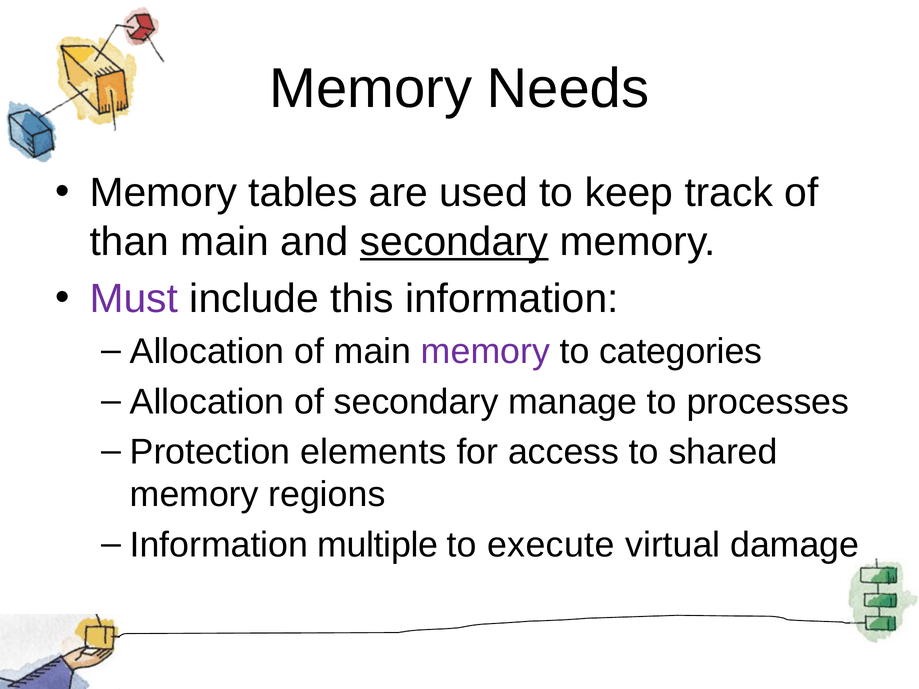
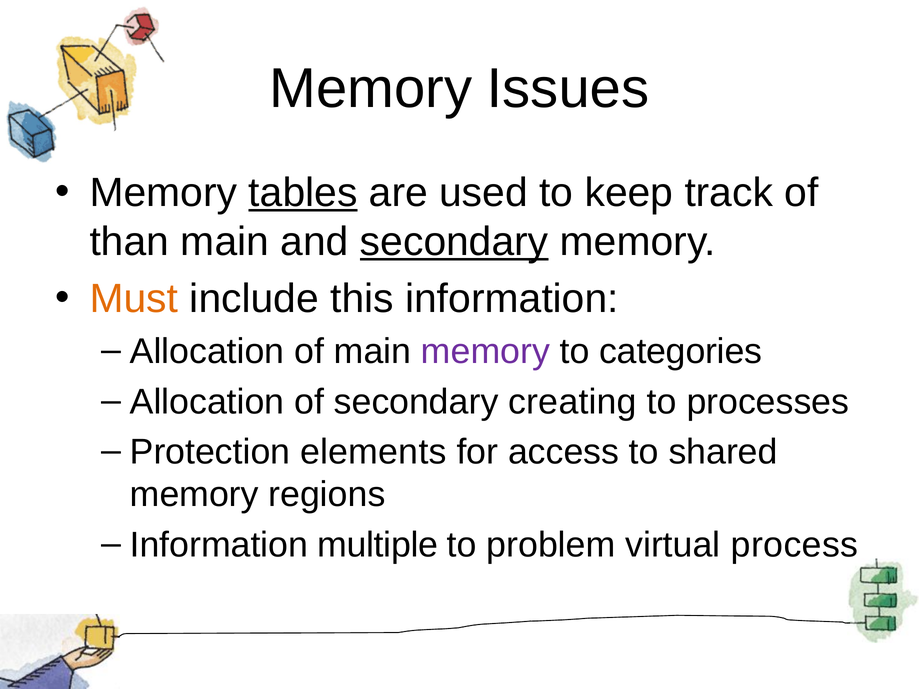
Needs: Needs -> Issues
tables underline: none -> present
Must colour: purple -> orange
manage: manage -> creating
execute: execute -> problem
damage: damage -> process
